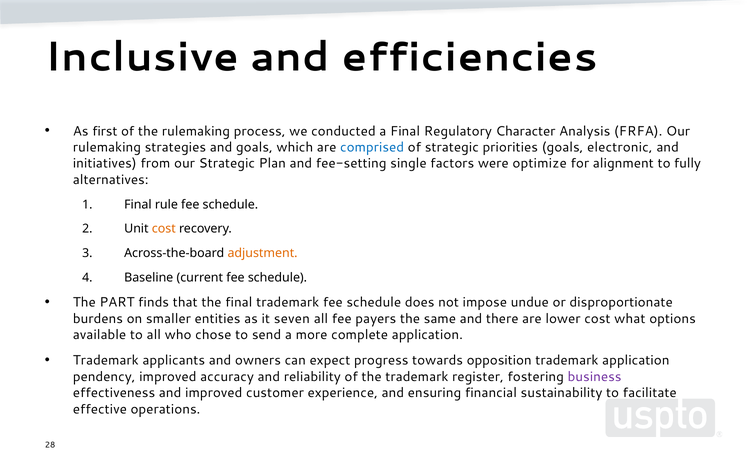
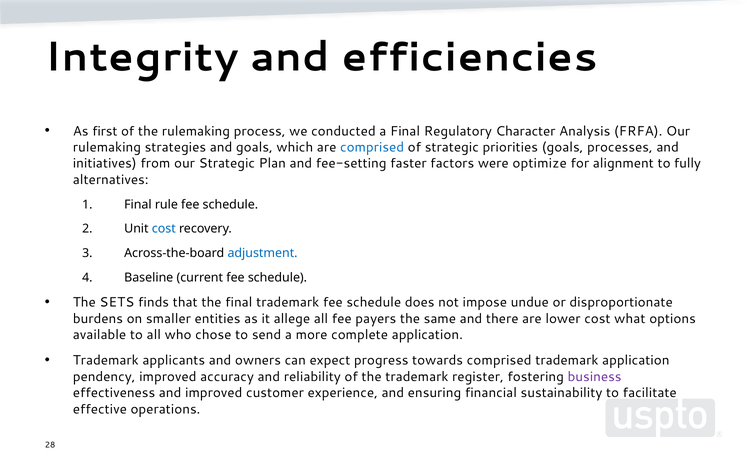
Inclusive: Inclusive -> Integrity
electronic: electronic -> processes
single: single -> faster
cost at (164, 229) colour: orange -> blue
adjustment colour: orange -> blue
PART: PART -> SETS
seven: seven -> allege
towards opposition: opposition -> comprised
